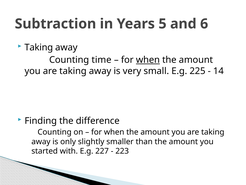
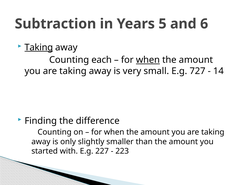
Taking at (39, 47) underline: none -> present
time: time -> each
225: 225 -> 727
